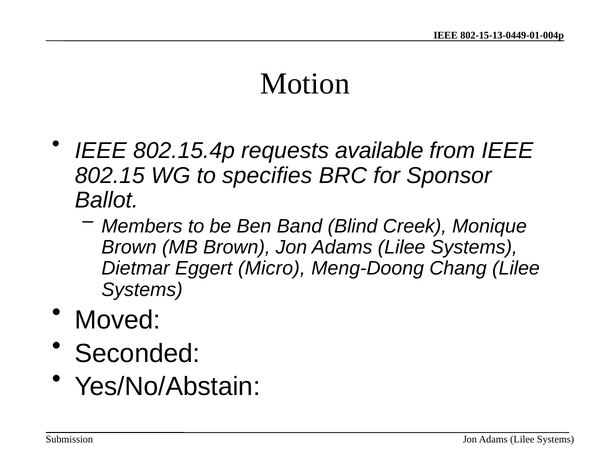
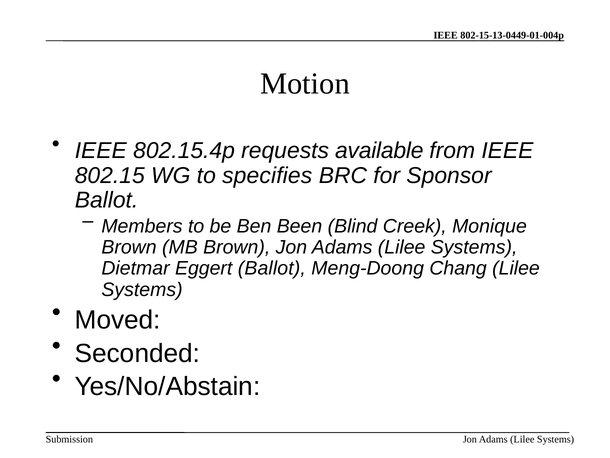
Band: Band -> Been
Eggert Micro: Micro -> Ballot
